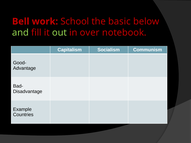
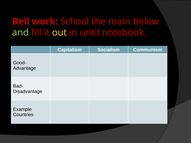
basic: basic -> main
out colour: light green -> yellow
over: over -> until
